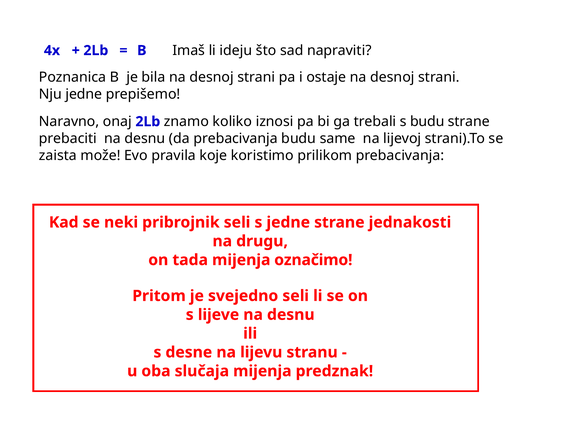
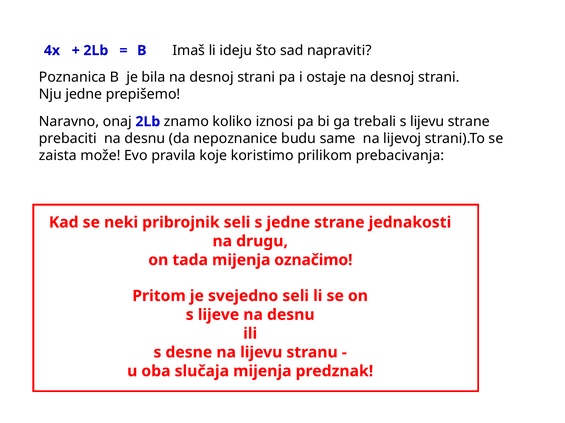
s budu: budu -> lijevu
da prebacivanja: prebacivanja -> nepoznanice
